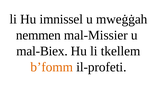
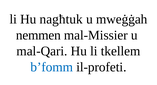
imnissel: imnissel -> nagħtuk
mal-Biex: mal-Biex -> mal-Qari
b’fomm colour: orange -> blue
